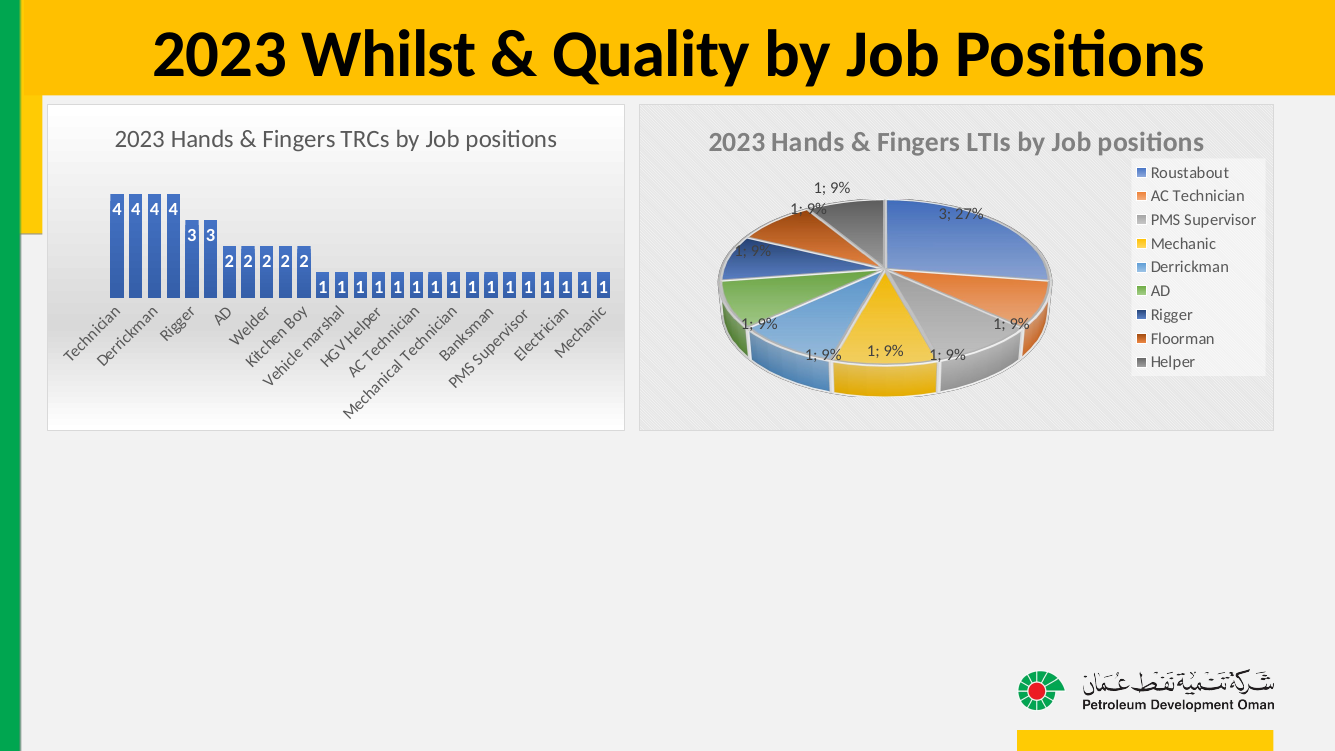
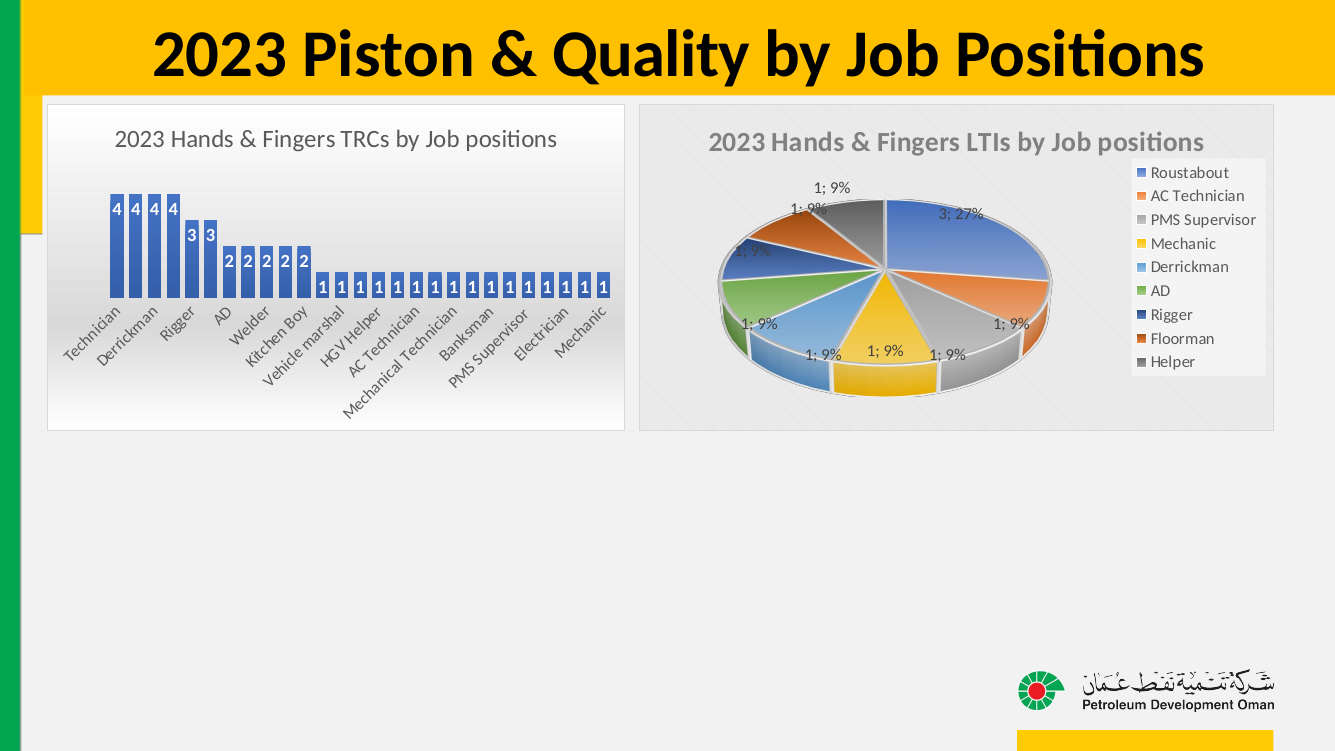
Whilst: Whilst -> Piston
